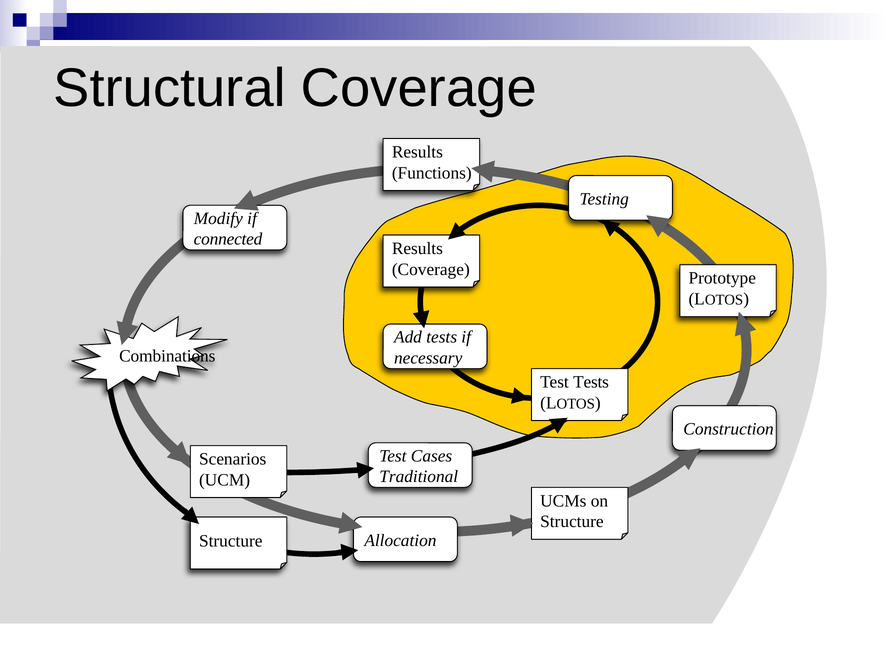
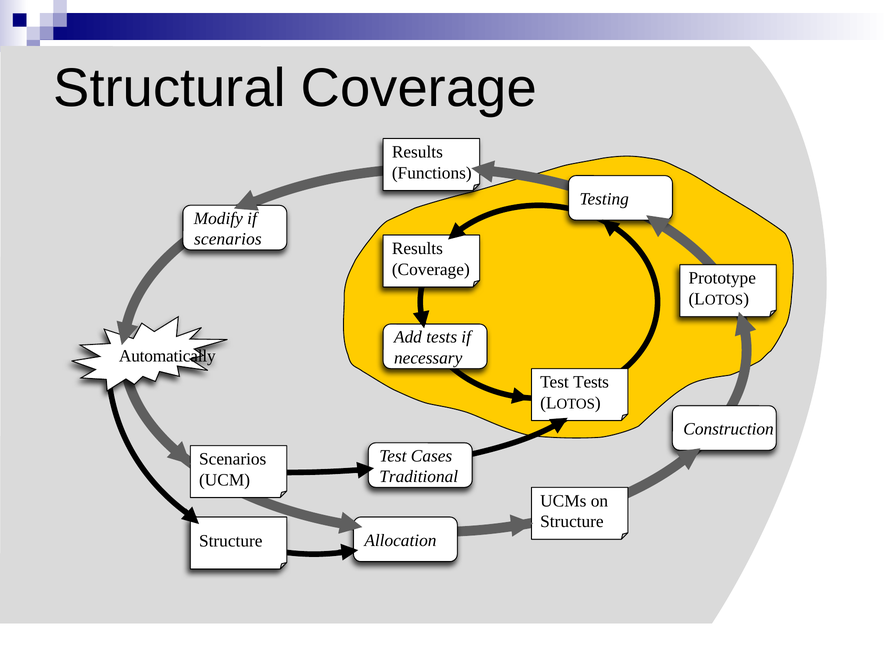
connected at (228, 239): connected -> scenarios
Combinations: Combinations -> Automatically
